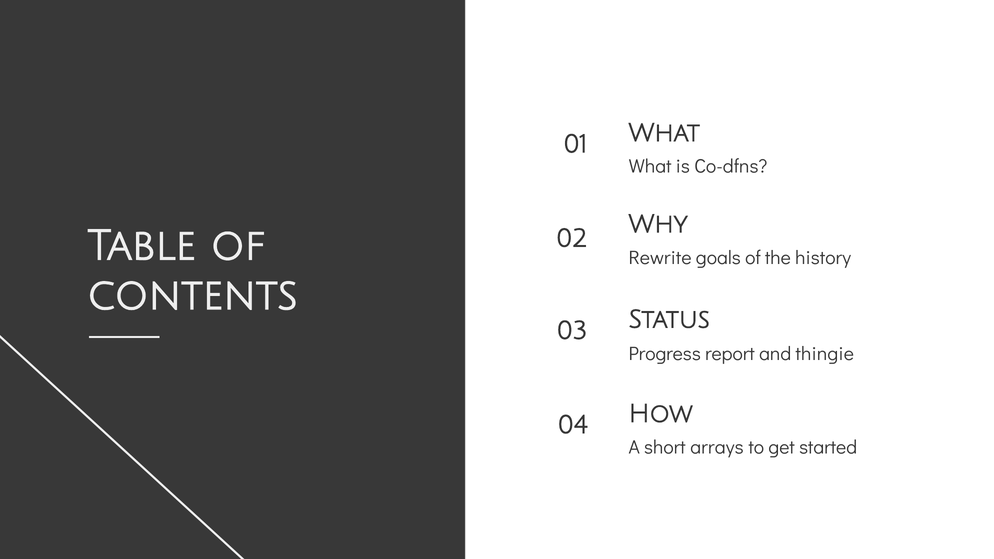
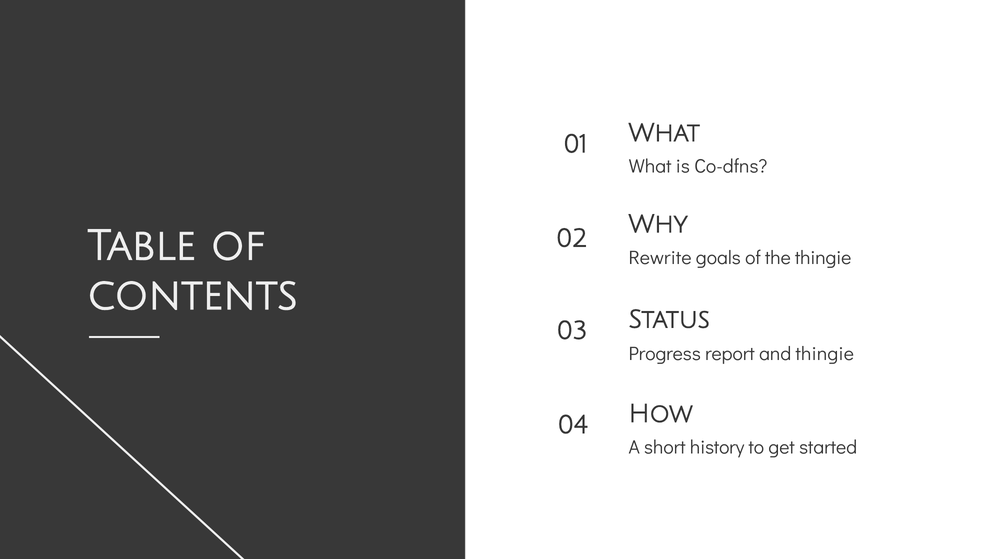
the history: history -> thingie
arrays: arrays -> history
